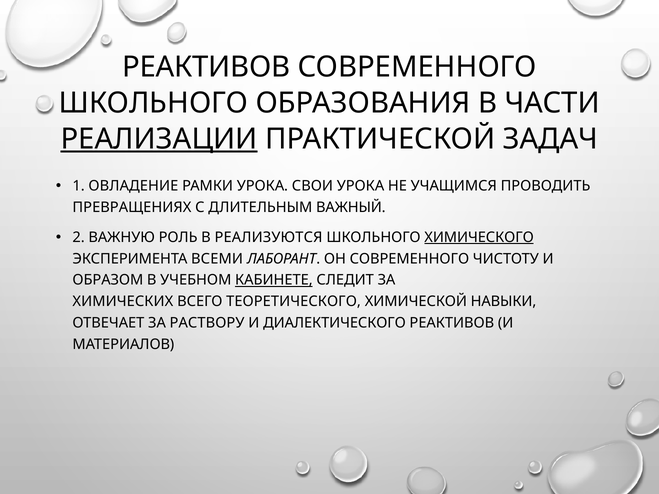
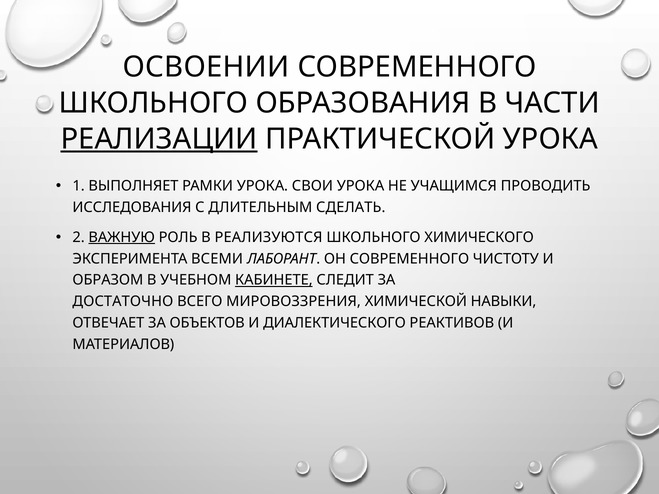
РЕАКТИВОВ at (206, 67): РЕАКТИВОВ -> ОСВОЕНИИ
ПРАКТИЧЕСКОЙ ЗАДАЧ: ЗАДАЧ -> УРОКА
ОВЛАДЕНИЕ: ОВЛАДЕНИЕ -> ВЫПОЛНЯЕТ
ПРЕВРАЩЕНИЯХ: ПРЕВРАЩЕНИЯХ -> ИССЛЕДОВАНИЯ
ВАЖНЫЙ: ВАЖНЫЙ -> СДЕЛАТЬ
ВАЖНУЮ underline: none -> present
ХИМИЧЕСКОГО underline: present -> none
ХИМИЧЕСКИХ: ХИМИЧЕСКИХ -> ДОСТАТОЧНО
ТЕОРЕТИЧЕСКОГО: ТЕОРЕТИЧЕСКОГО -> МИРОВОЗЗРЕНИЯ
РАСТВОРУ: РАСТВОРУ -> ОБЪЕКТОВ
